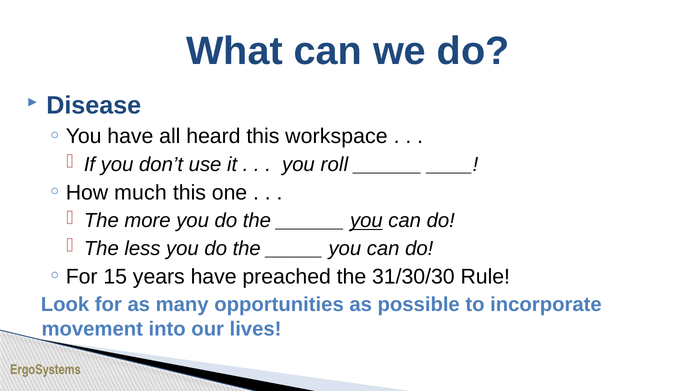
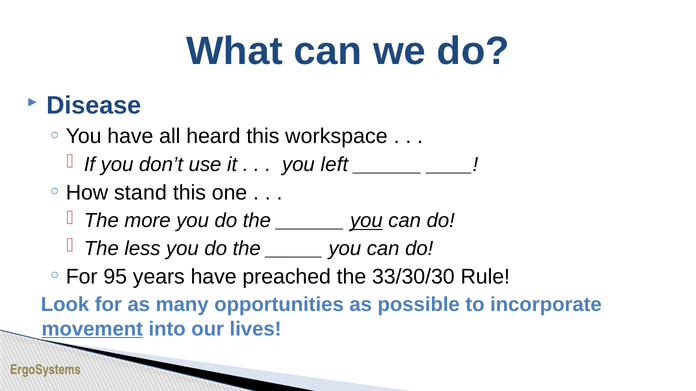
roll: roll -> left
much: much -> stand
15: 15 -> 95
31/30/30: 31/30/30 -> 33/30/30
movement underline: none -> present
